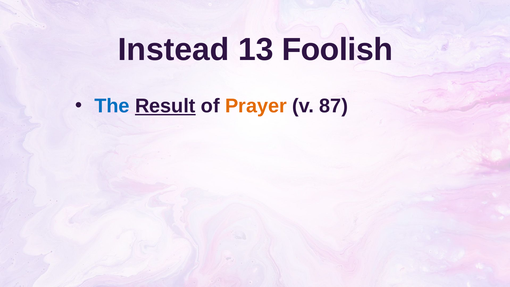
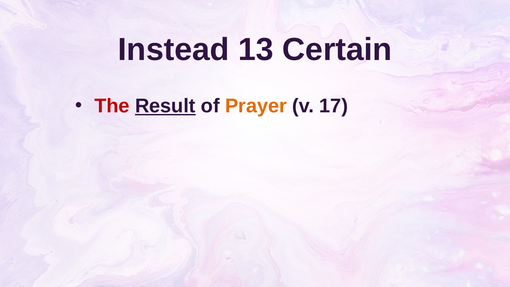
Foolish: Foolish -> Certain
The colour: blue -> red
87: 87 -> 17
